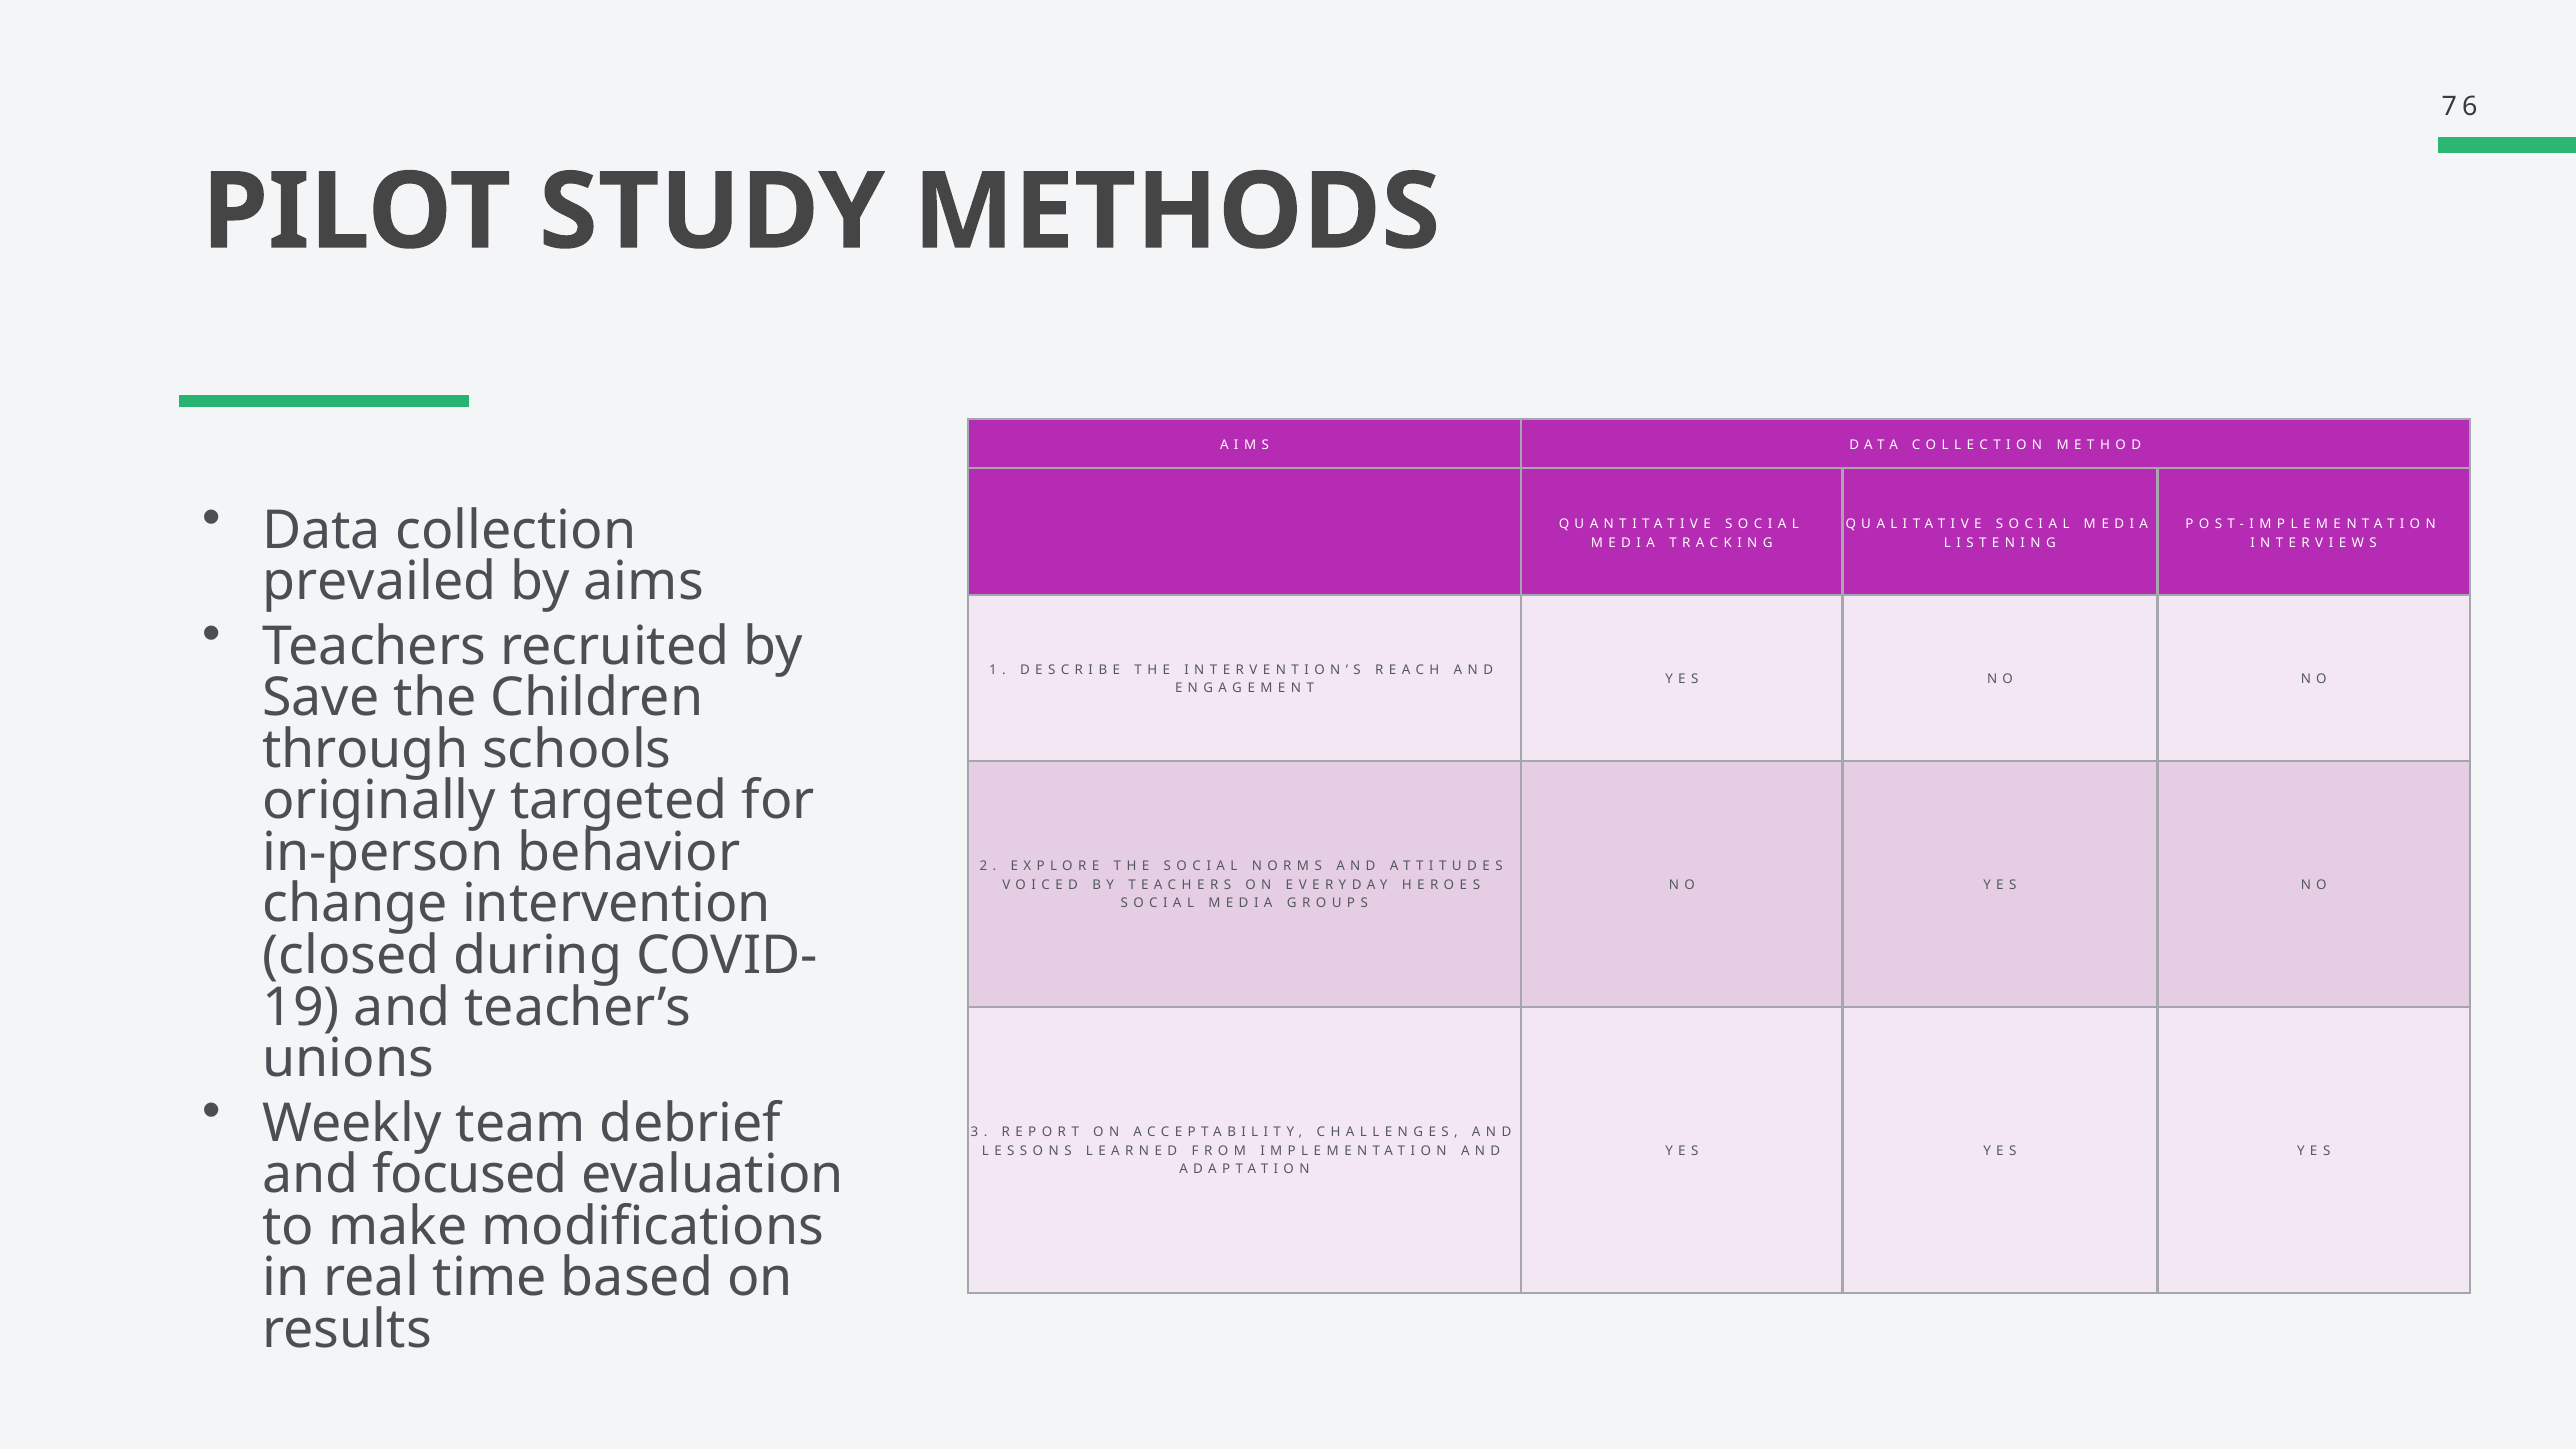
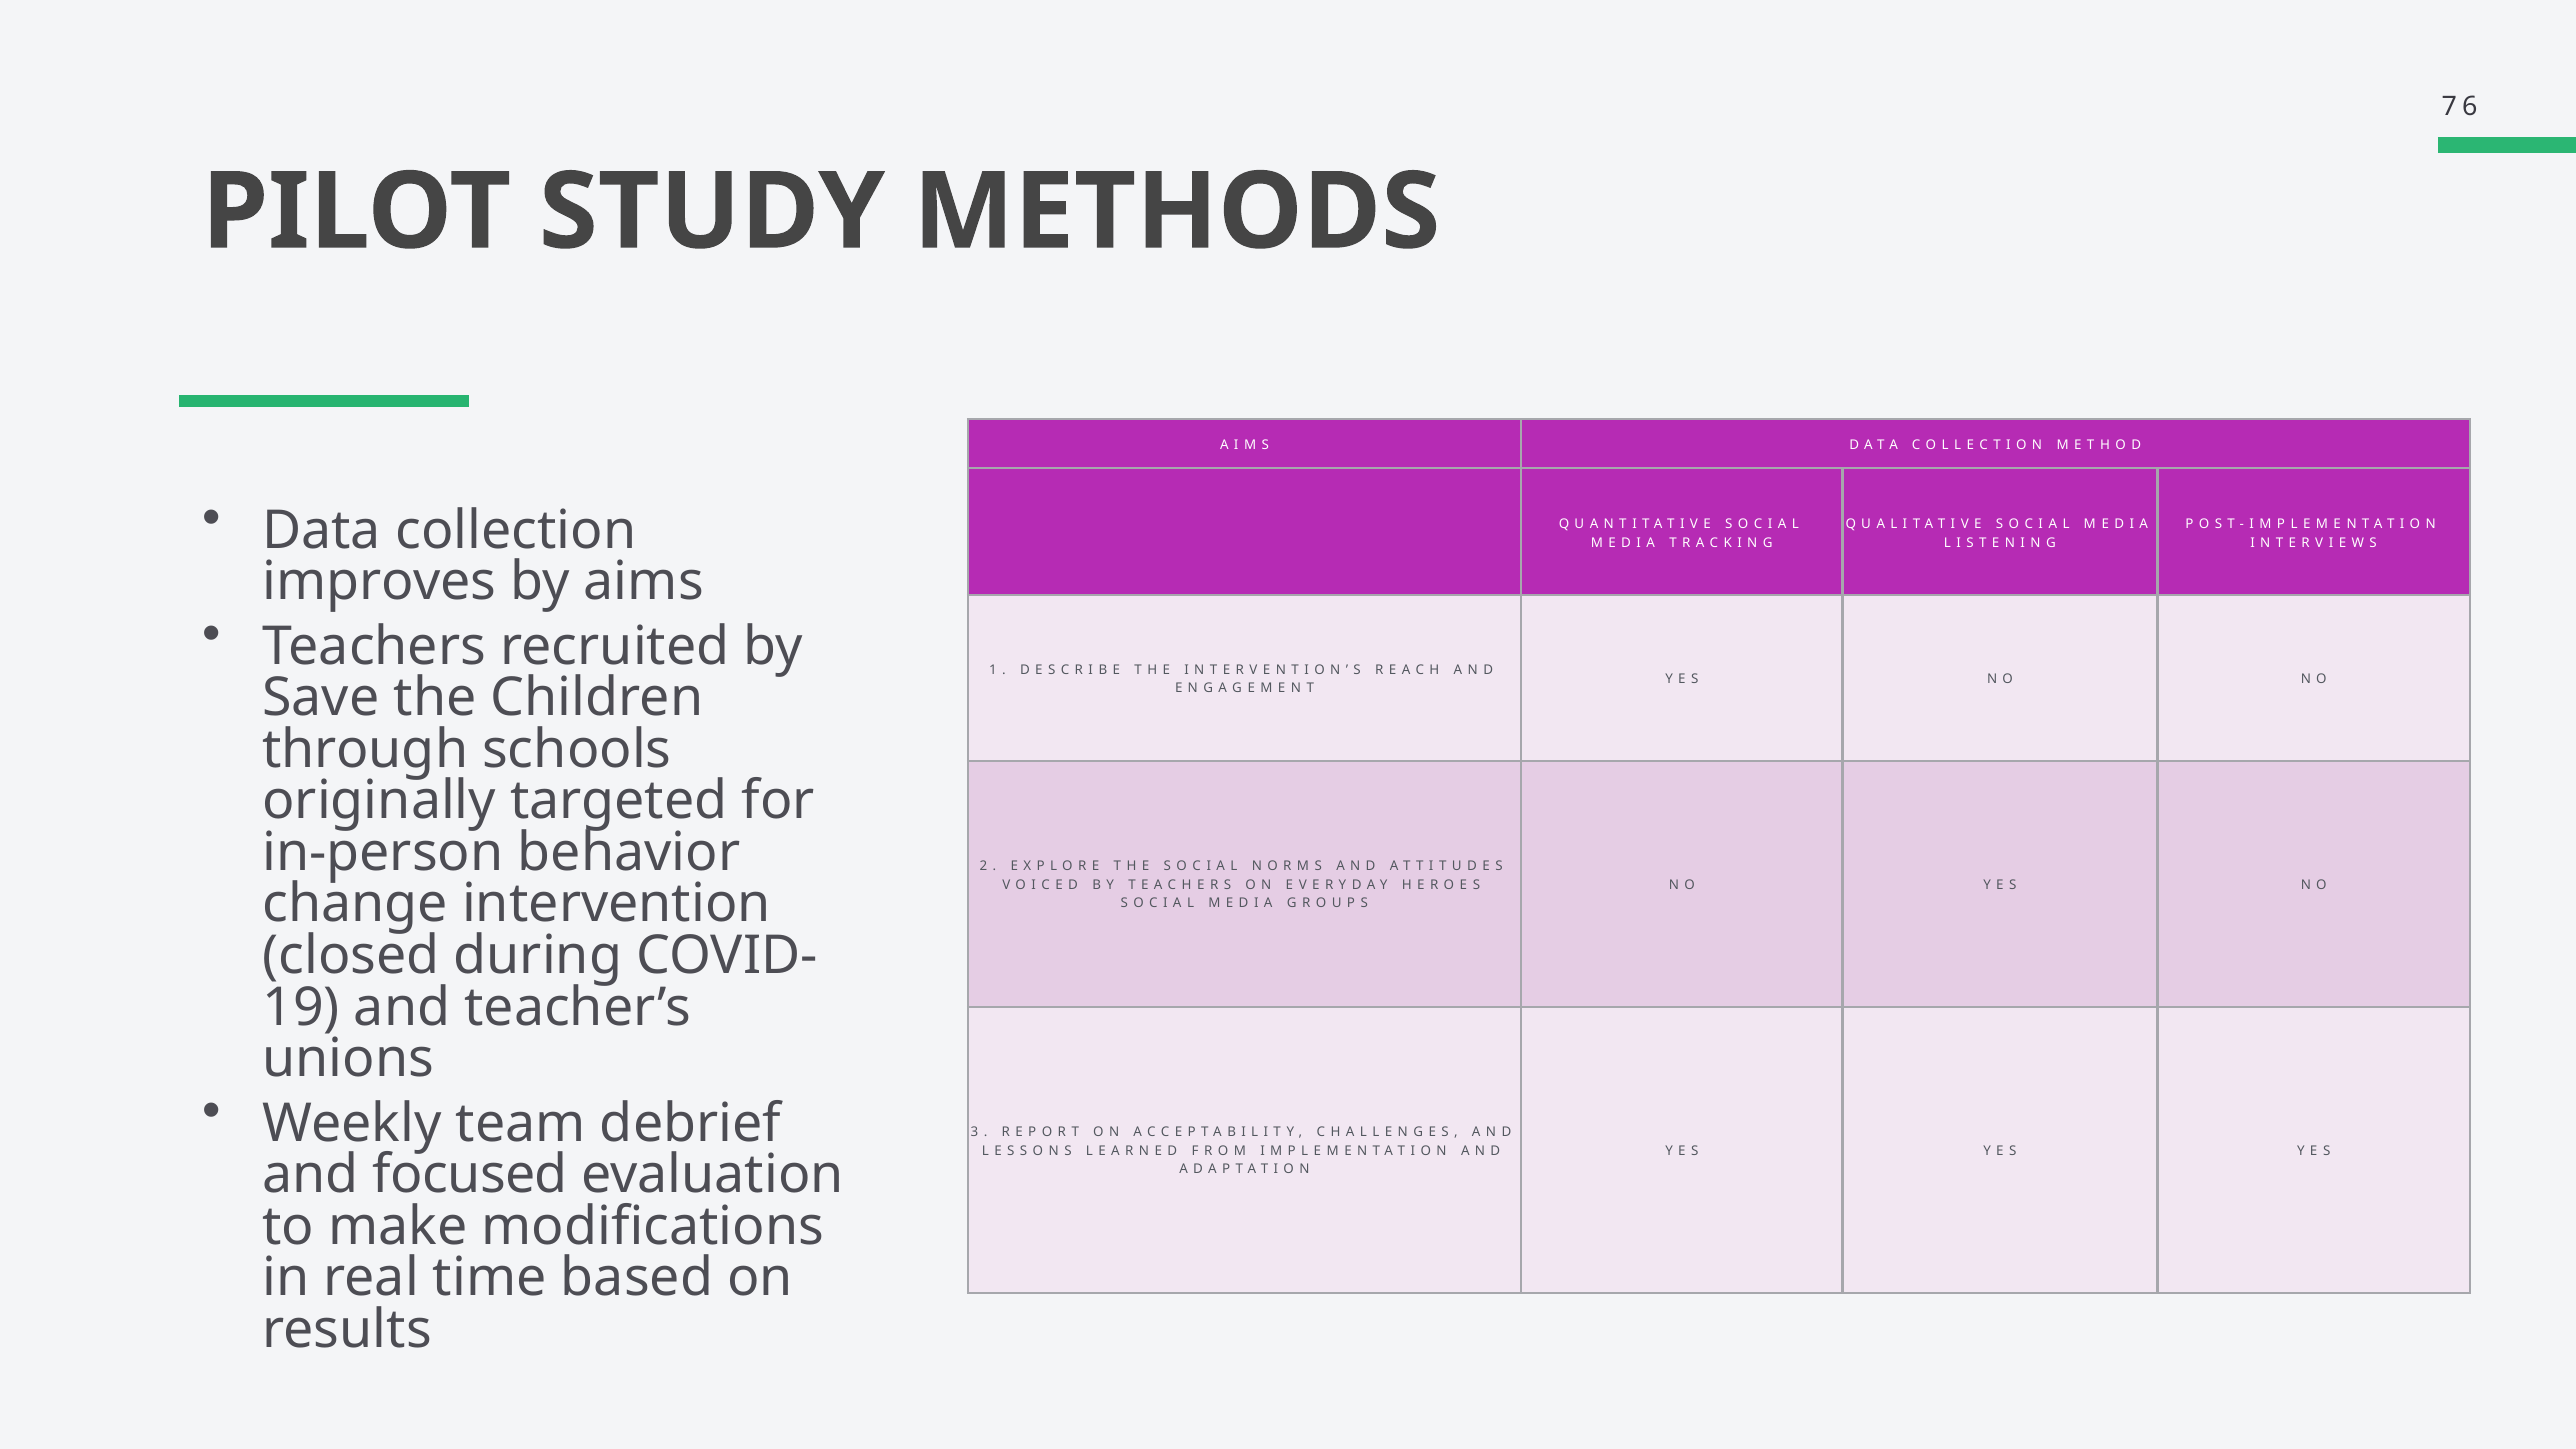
prevailed: prevailed -> improves
